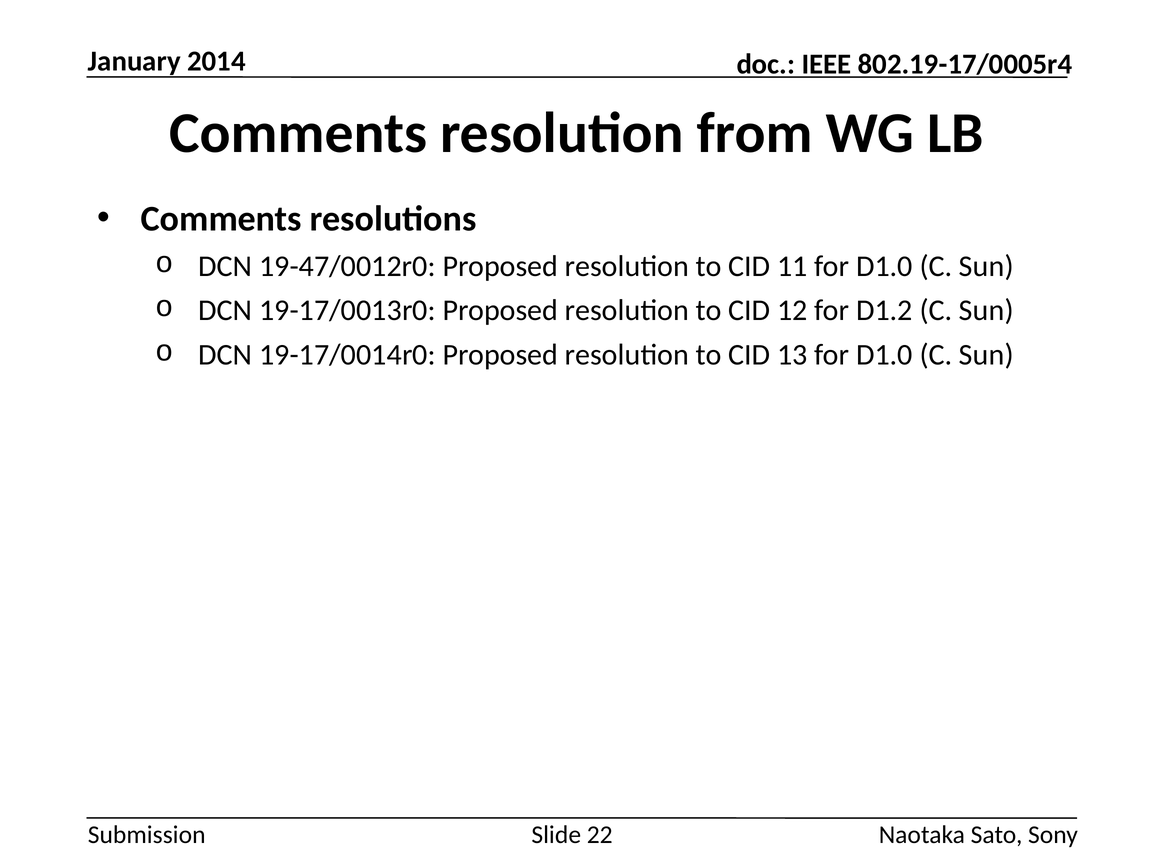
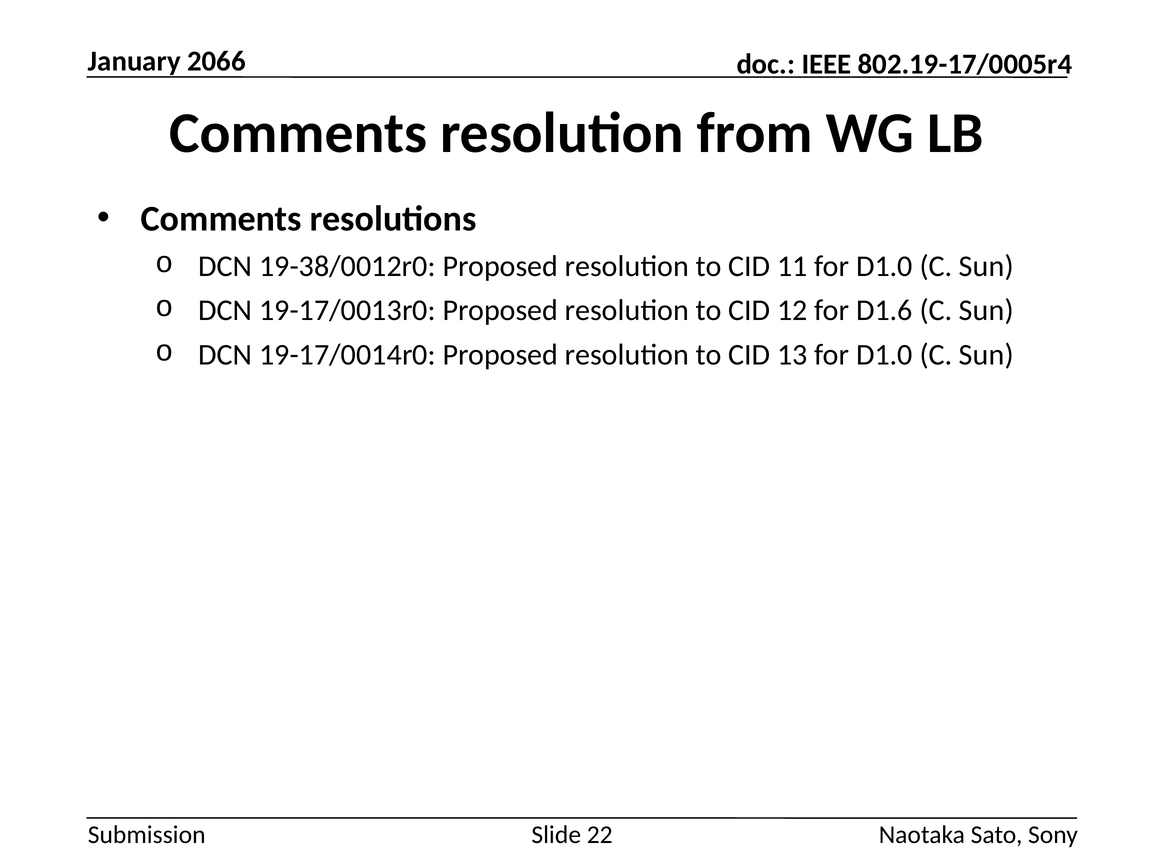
2014: 2014 -> 2066
19-47/0012r0: 19-47/0012r0 -> 19-38/0012r0
D1.2: D1.2 -> D1.6
